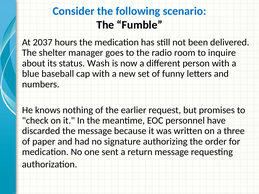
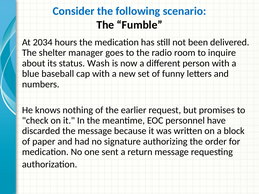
2037: 2037 -> 2034
three: three -> block
